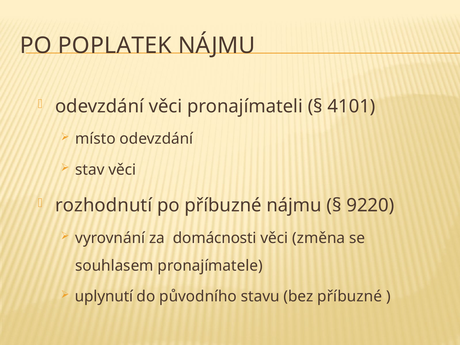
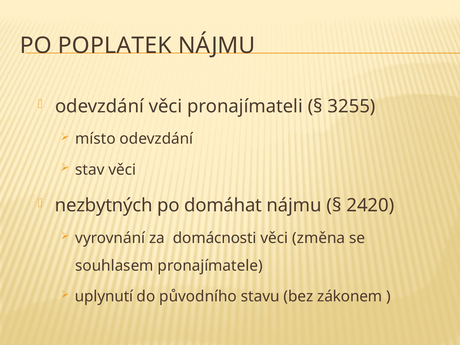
4101: 4101 -> 3255
rozhodnutí: rozhodnutí -> nezbytných
po příbuzné: příbuzné -> domáhat
9220: 9220 -> 2420
bez příbuzné: příbuzné -> zákonem
